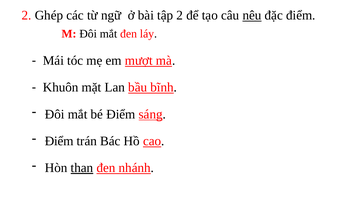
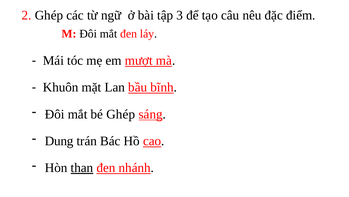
tập 2: 2 -> 3
nêu underline: present -> none
bé Điểm: Điểm -> Ghép
Điểm at (59, 141): Điểm -> Dung
